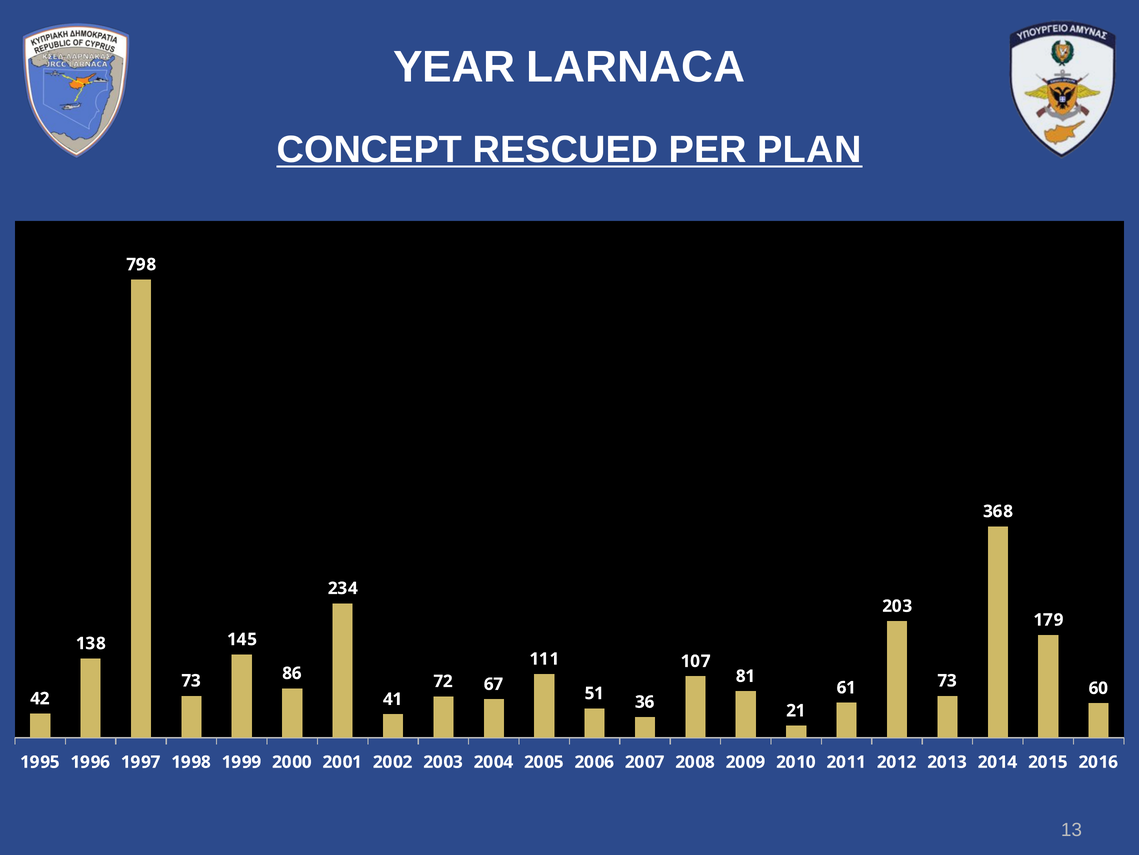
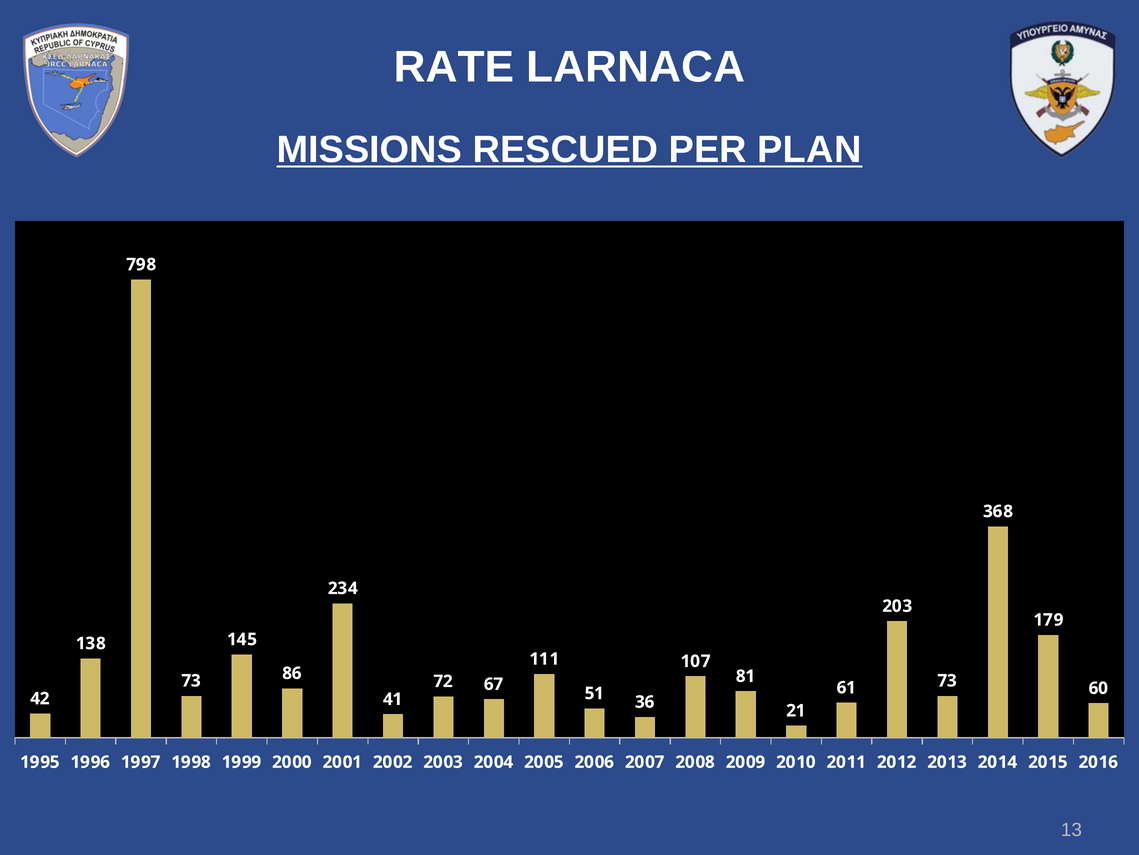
YEAR: YEAR -> RATE
CONCEPT: CONCEPT -> MISSIONS
